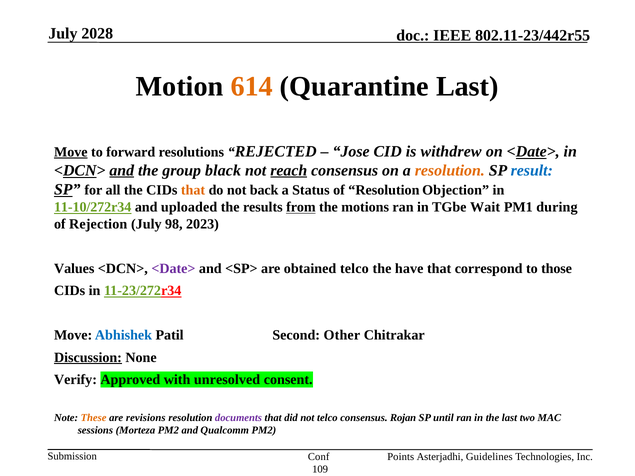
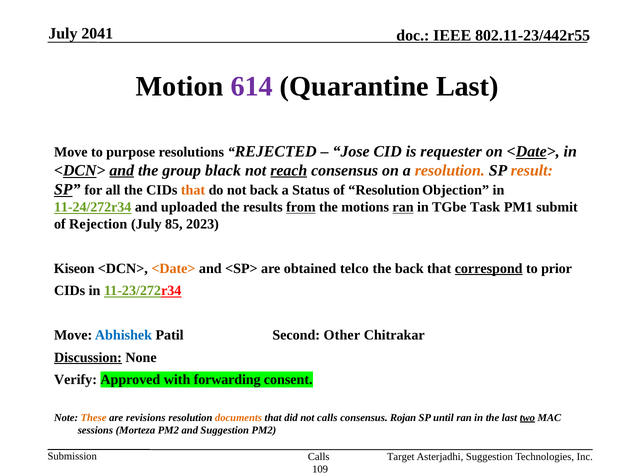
2028: 2028 -> 2041
614 colour: orange -> purple
Move at (71, 152) underline: present -> none
forward: forward -> purpose
withdrew: withdrew -> requester
result colour: blue -> orange
11-10/272r34: 11-10/272r34 -> 11-24/272r34
ran at (403, 207) underline: none -> present
Wait: Wait -> Task
during: during -> submit
98: 98 -> 85
Values: Values -> Kiseon
<Date> at (173, 269) colour: purple -> orange
the have: have -> back
correspond underline: none -> present
those: those -> prior
unresolved: unresolved -> forwarding
documents colour: purple -> orange
not telco: telco -> calls
two underline: none -> present
and Qualcomm: Qualcomm -> Suggestion
Conf at (319, 457): Conf -> Calls
Points: Points -> Target
Asterjadhi Guidelines: Guidelines -> Suggestion
